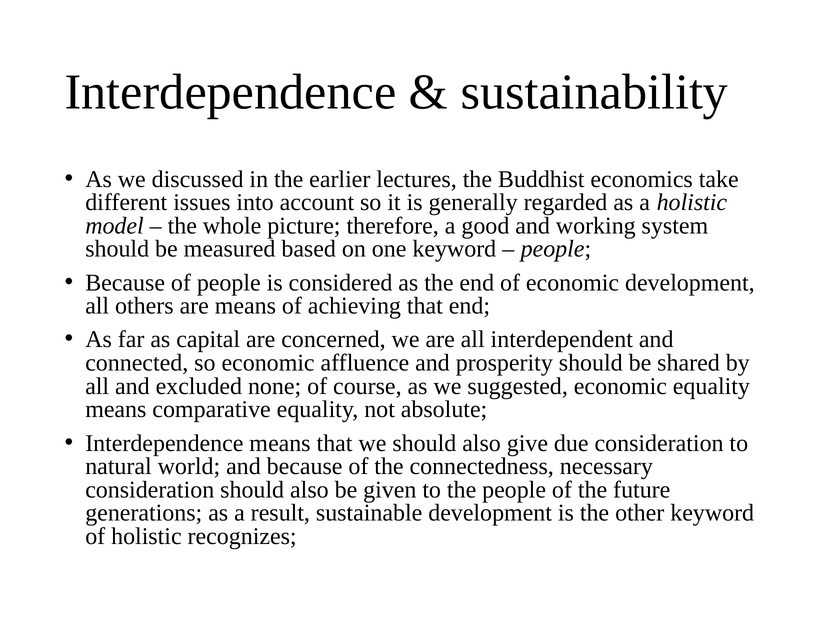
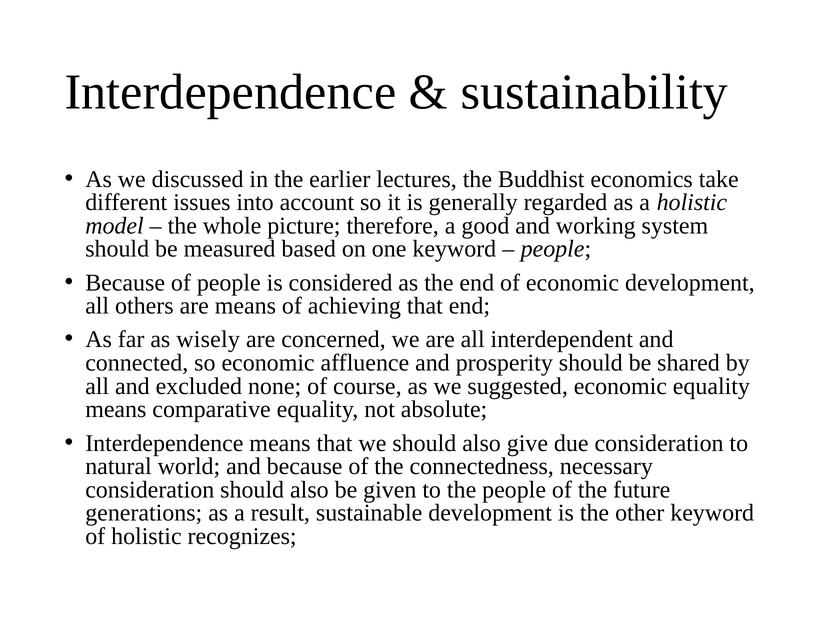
capital: capital -> wisely
